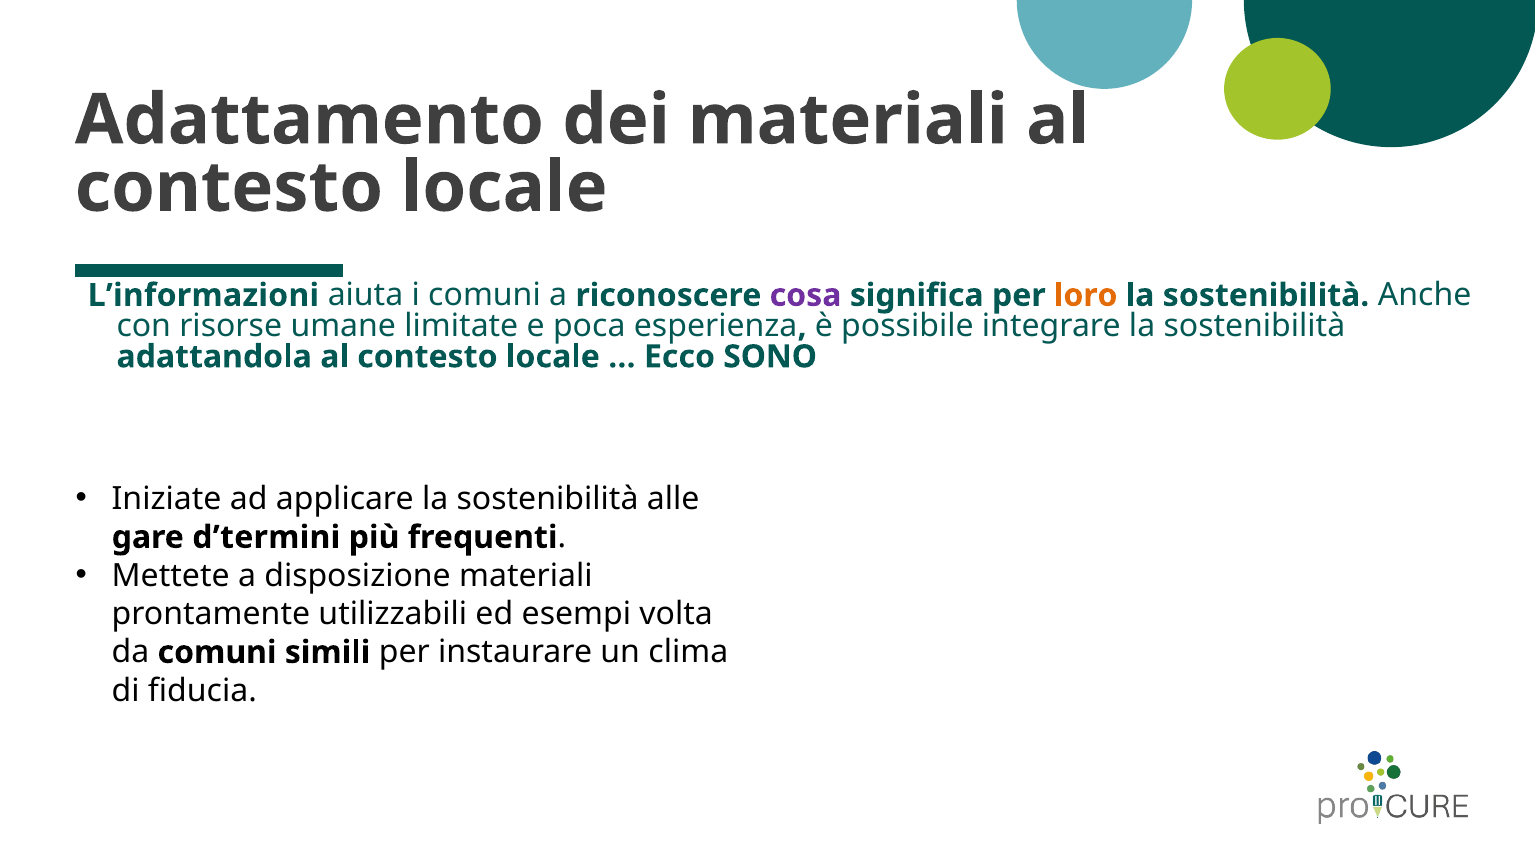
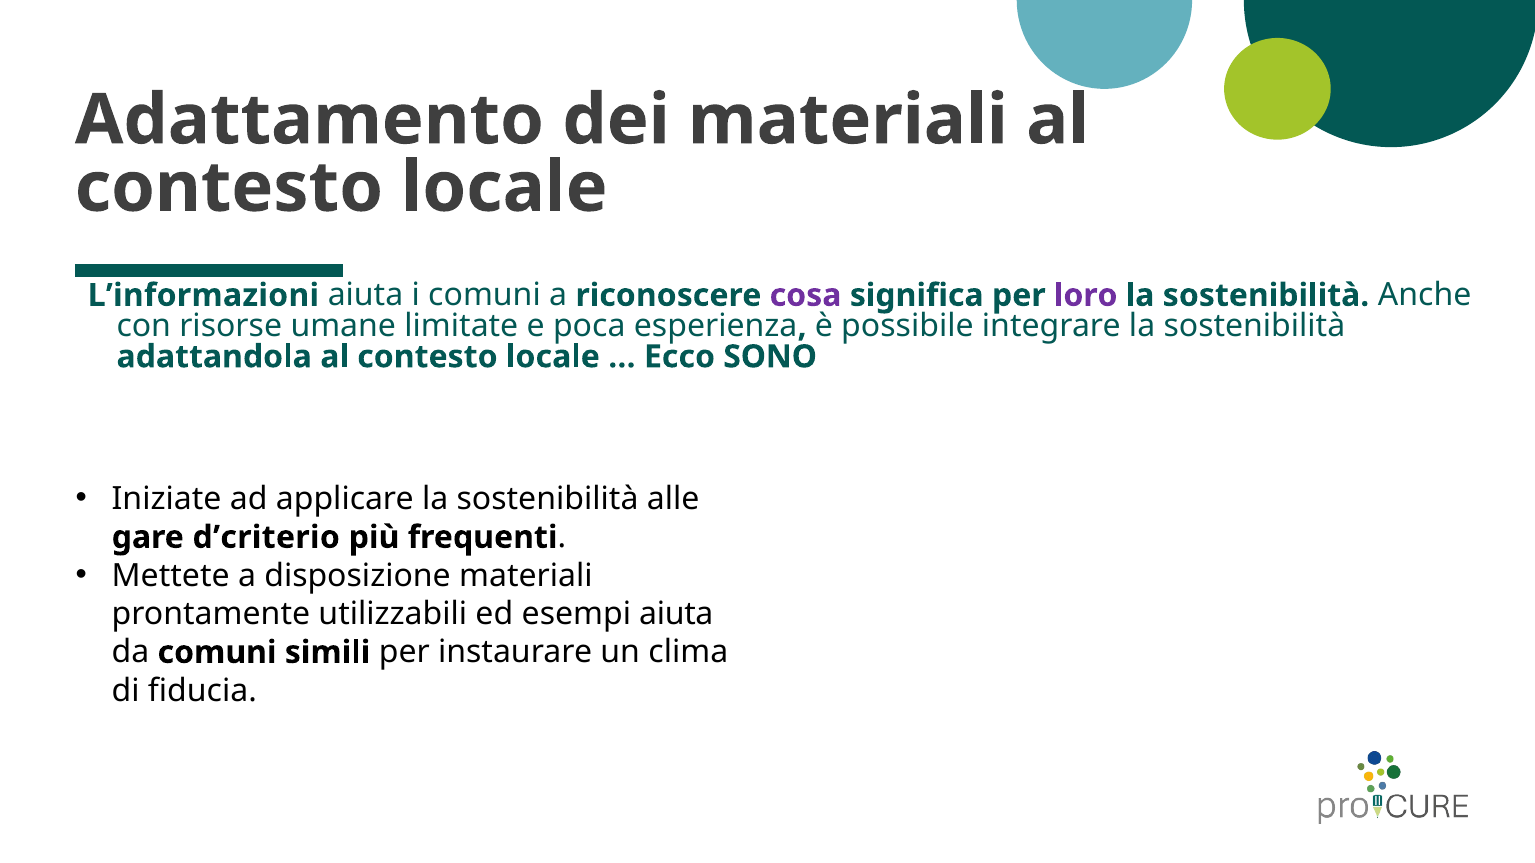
loro colour: orange -> purple
d’termini: d’termini -> d’criterio
esempi volta: volta -> aiuta
